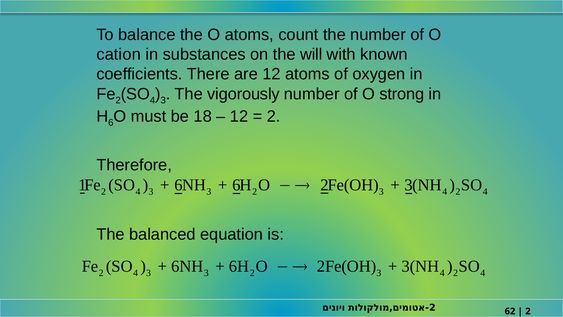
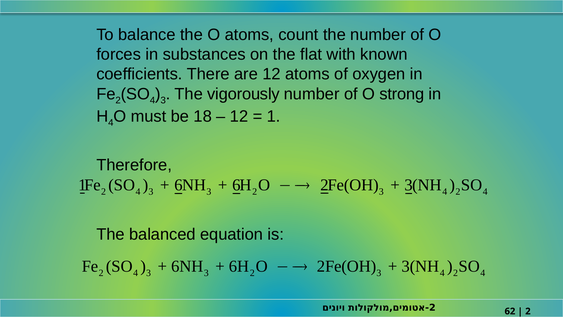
cation: cation -> forces
will: will -> flat
6 at (111, 123): 6 -> 4
2 at (274, 116): 2 -> 1
